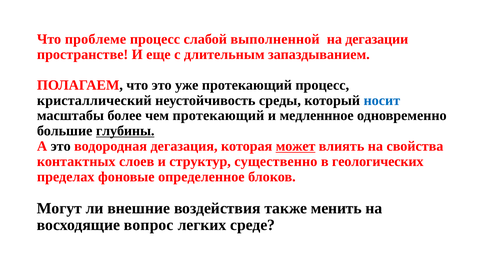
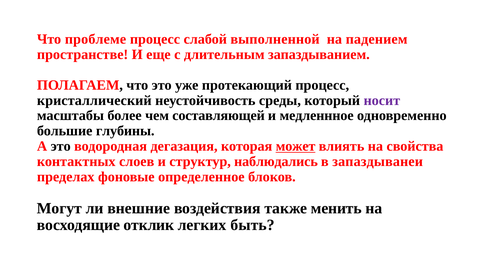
дегазации: дегазации -> падением
носит colour: blue -> purple
чем протекающий: протекающий -> составляющей
глубины underline: present -> none
существенно: существенно -> наблюдались
геологических: геологических -> запаздыванеи
вопрос: вопрос -> отклик
среде: среде -> быть
